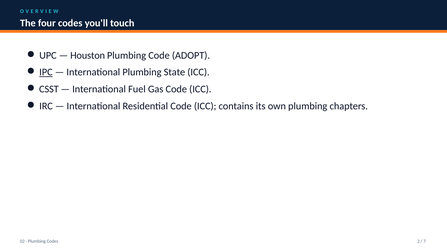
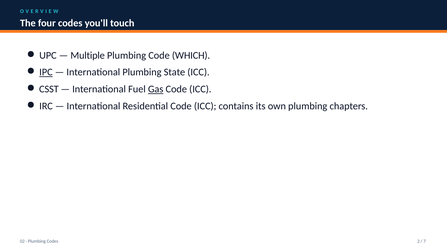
Houston: Houston -> Multiple
ADOPT: ADOPT -> WHICH
Gas underline: none -> present
